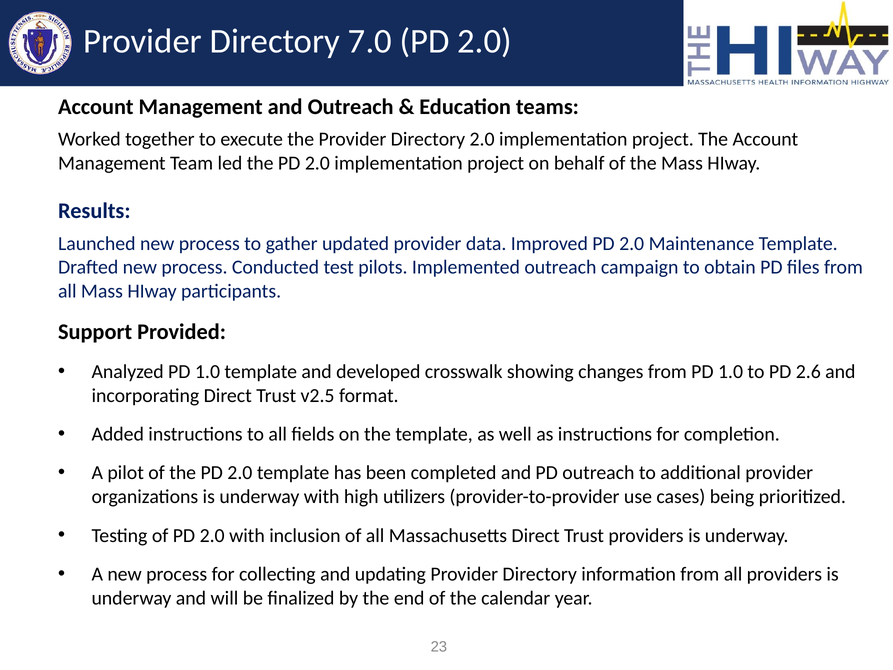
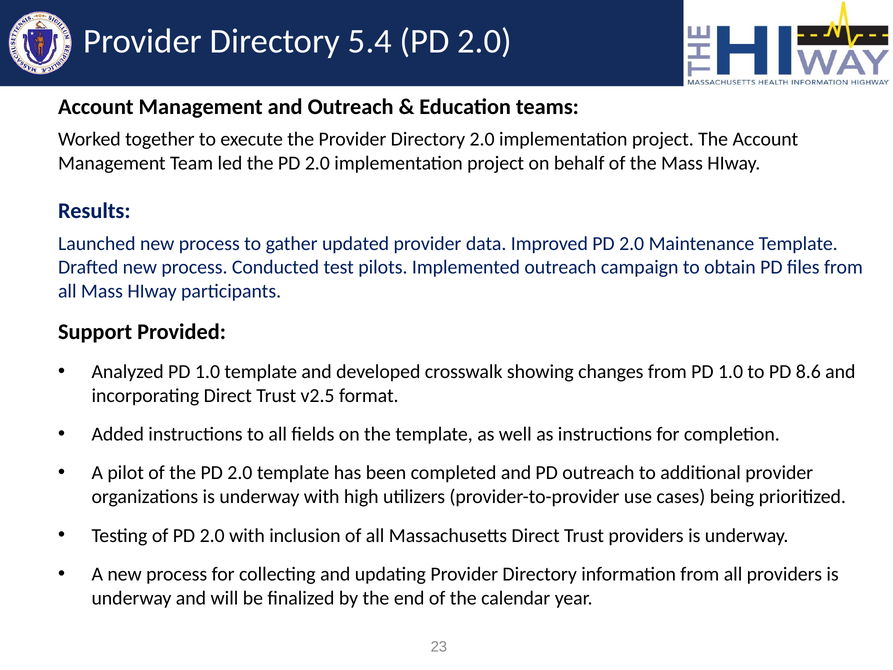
7.0: 7.0 -> 5.4
2.6: 2.6 -> 8.6
